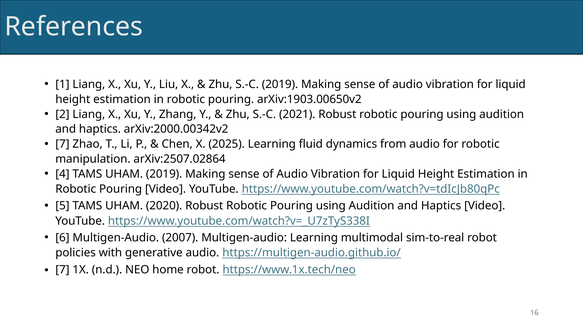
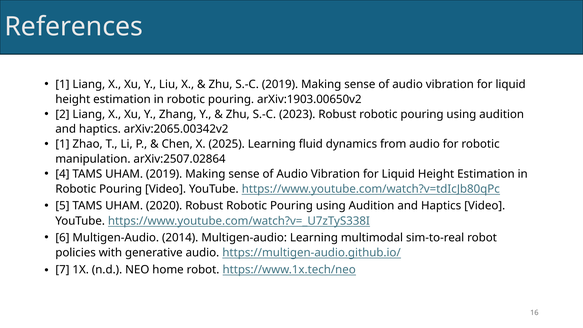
2021: 2021 -> 2023
arXiv:2000.00342v2: arXiv:2000.00342v2 -> arXiv:2065.00342v2
7 at (62, 144): 7 -> 1
2007: 2007 -> 2014
